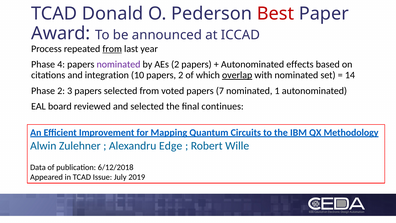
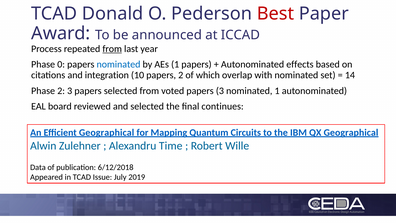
4: 4 -> 0
nominated at (118, 64) colour: purple -> blue
AEs 2: 2 -> 1
overlap underline: present -> none
papers 7: 7 -> 3
Efficient Improvement: Improvement -> Geographical
QX Methodology: Methodology -> Geographical
Edge: Edge -> Time
